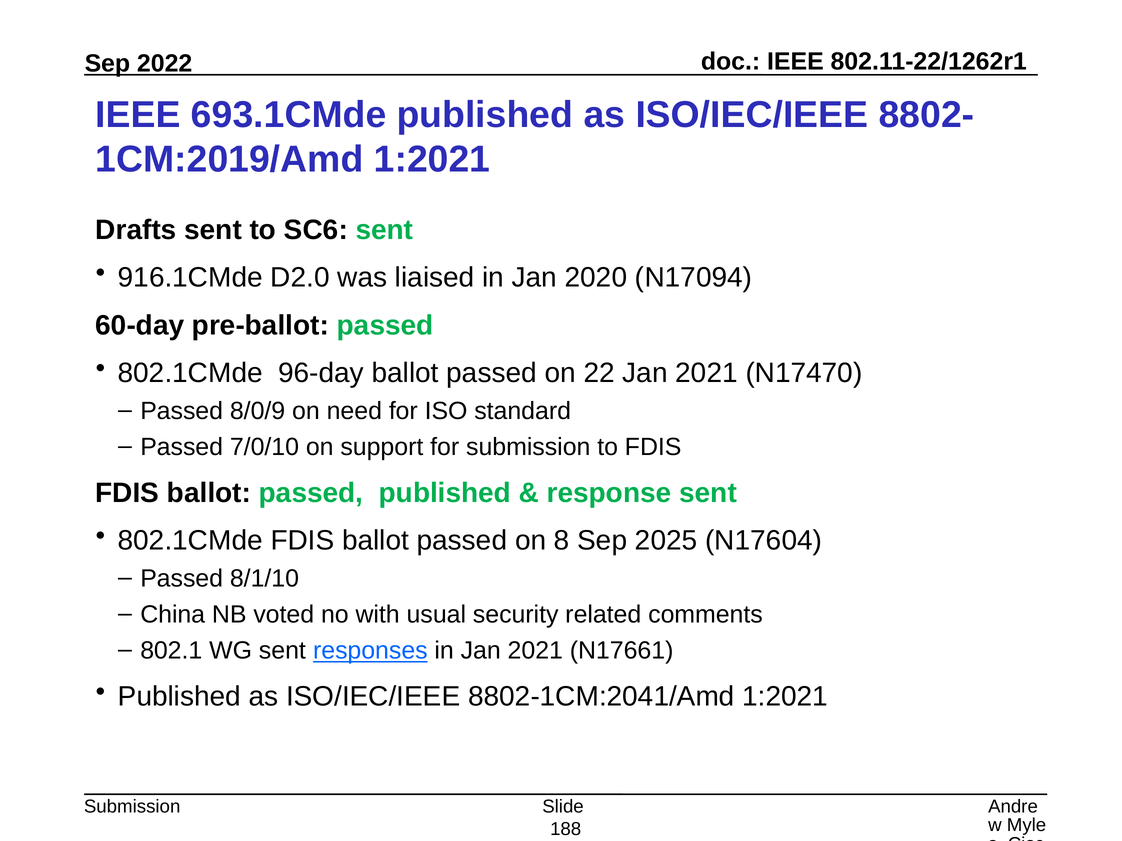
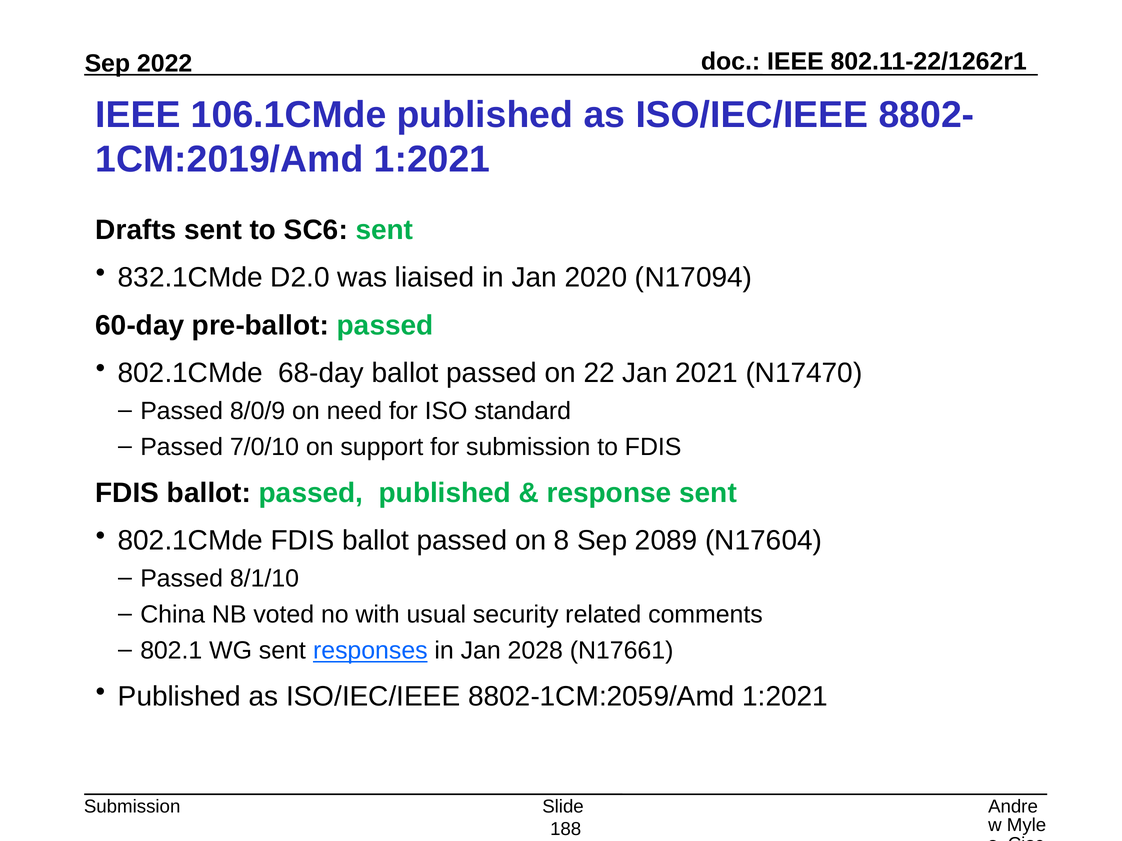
693.1CMde: 693.1CMde -> 106.1CMde
916.1CMde: 916.1CMde -> 832.1CMde
96-day: 96-day -> 68-day
2025: 2025 -> 2089
in Jan 2021: 2021 -> 2028
8802-1CM:2041/Amd: 8802-1CM:2041/Amd -> 8802-1CM:2059/Amd
